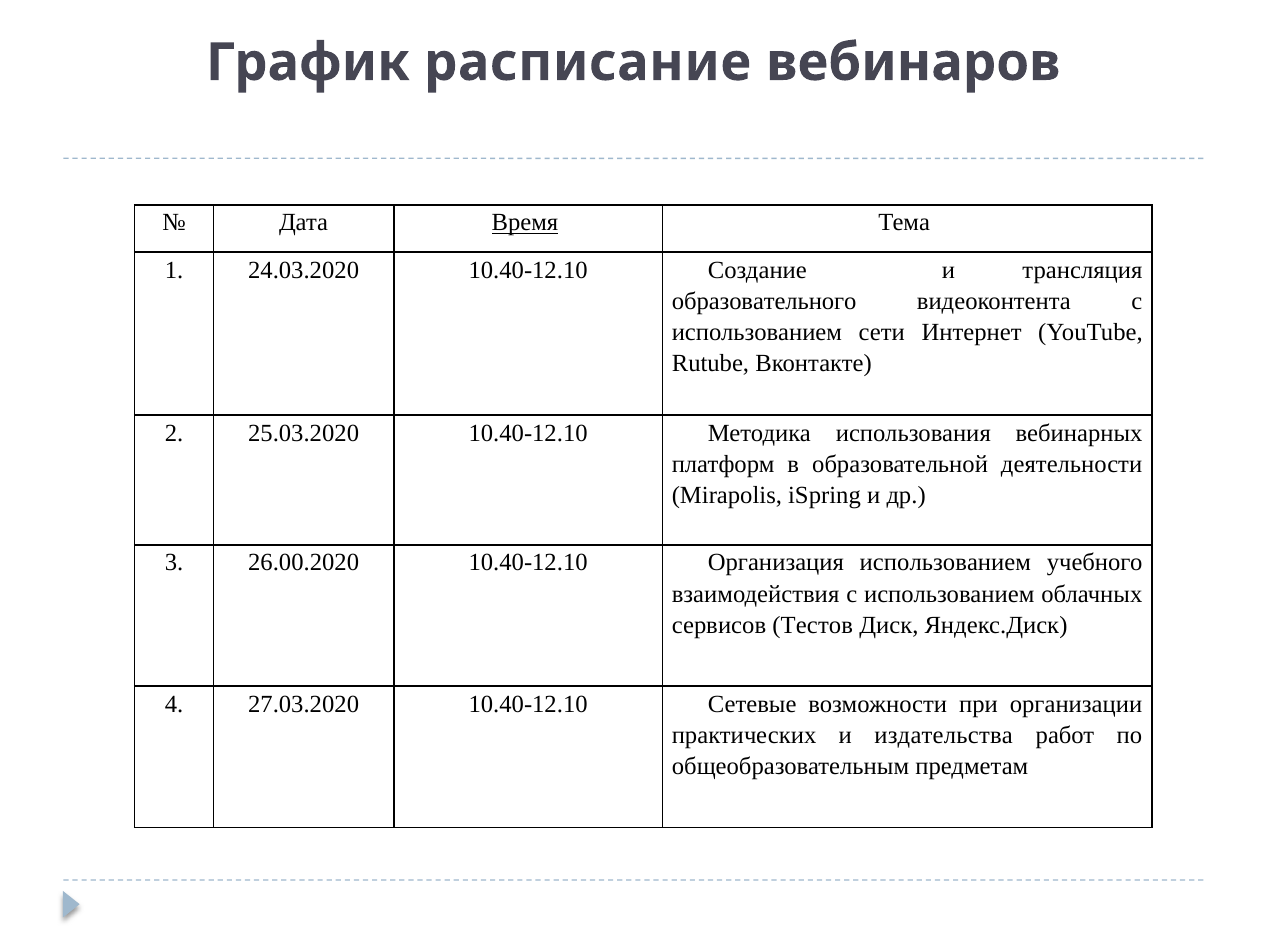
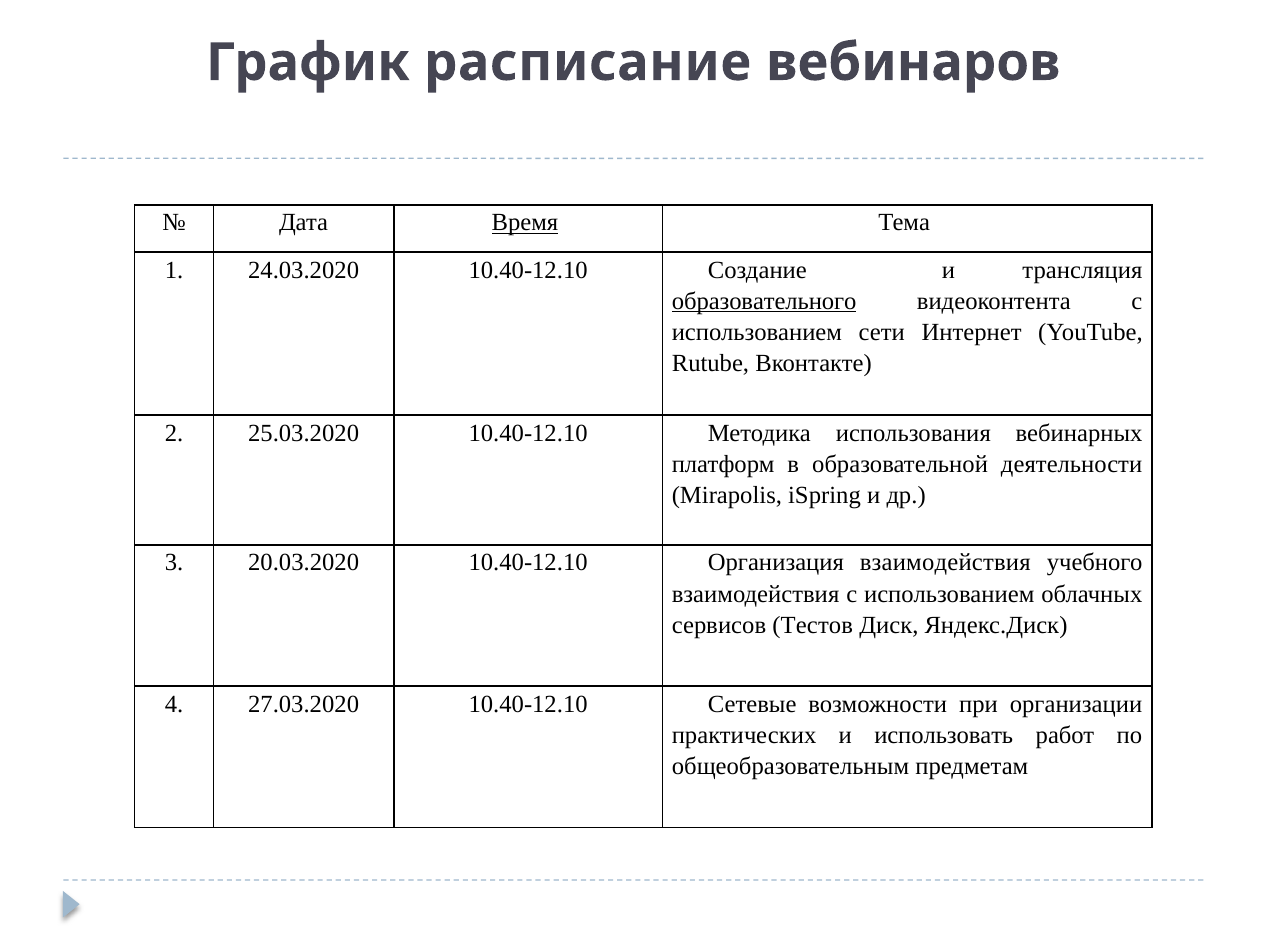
образовательного underline: none -> present
26.00.2020: 26.00.2020 -> 20.03.2020
Организация использованием: использованием -> взаимодействия
издательства: издательства -> использовать
